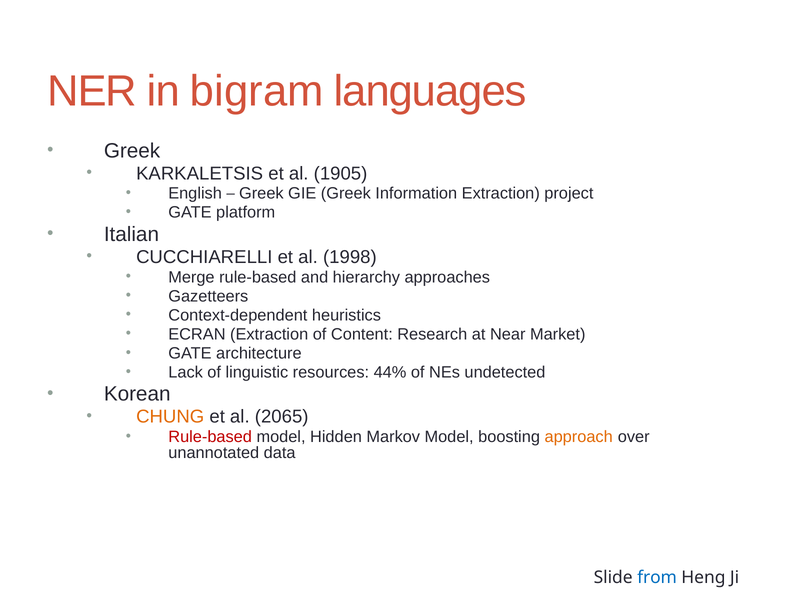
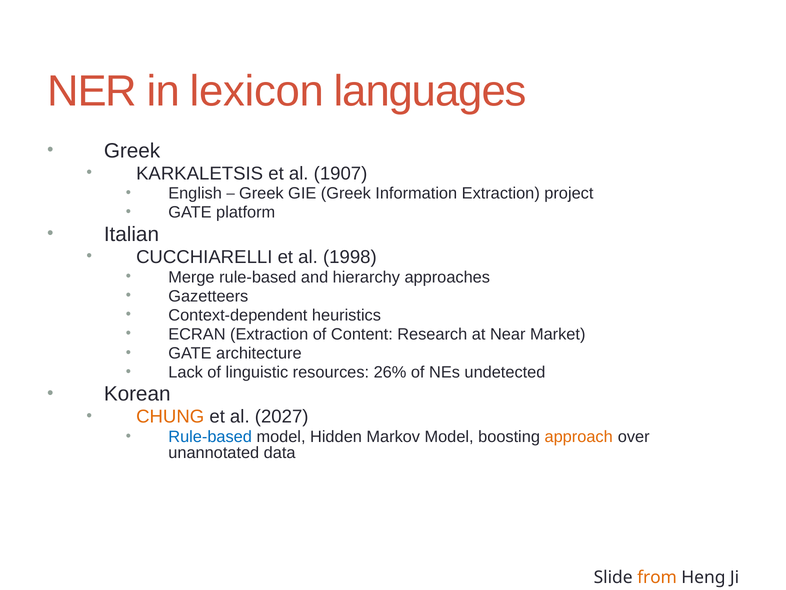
bigram: bigram -> lexicon
1905: 1905 -> 1907
44%: 44% -> 26%
2065: 2065 -> 2027
Rule-based at (210, 437) colour: red -> blue
from colour: blue -> orange
